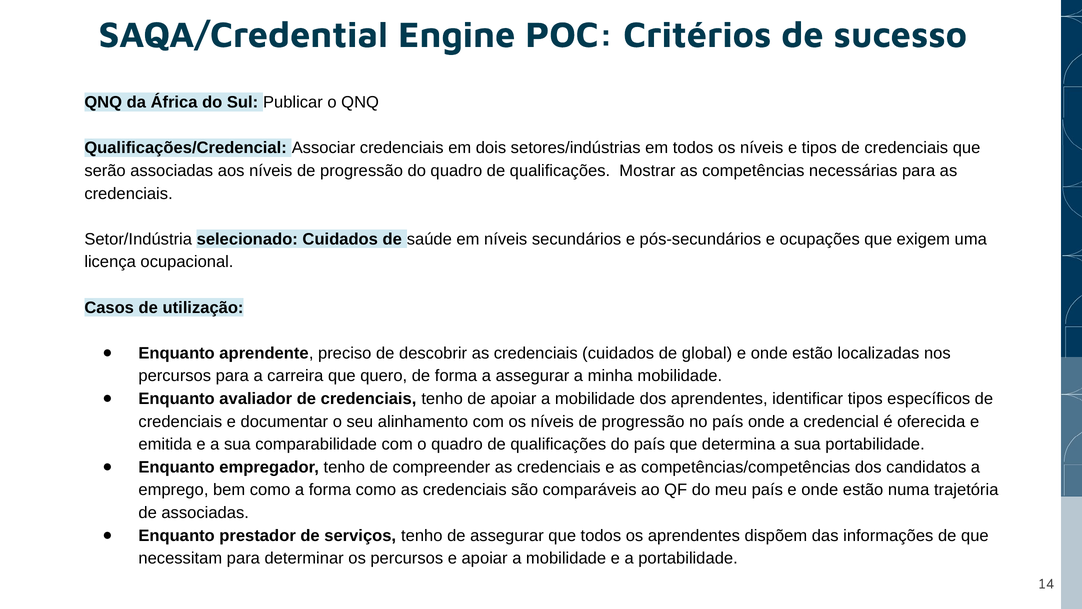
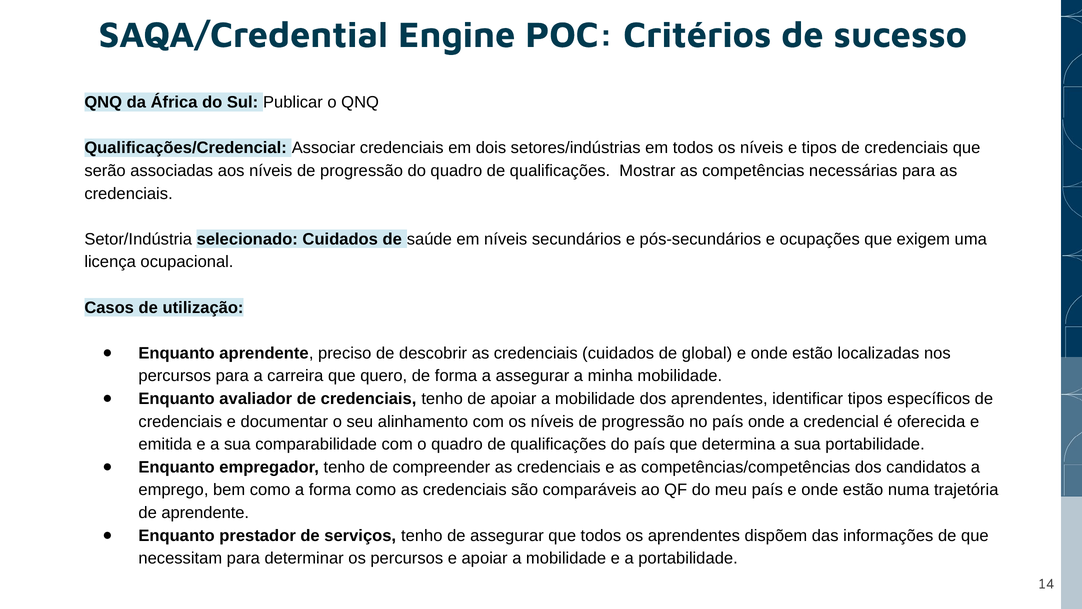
de associadas: associadas -> aprendente
